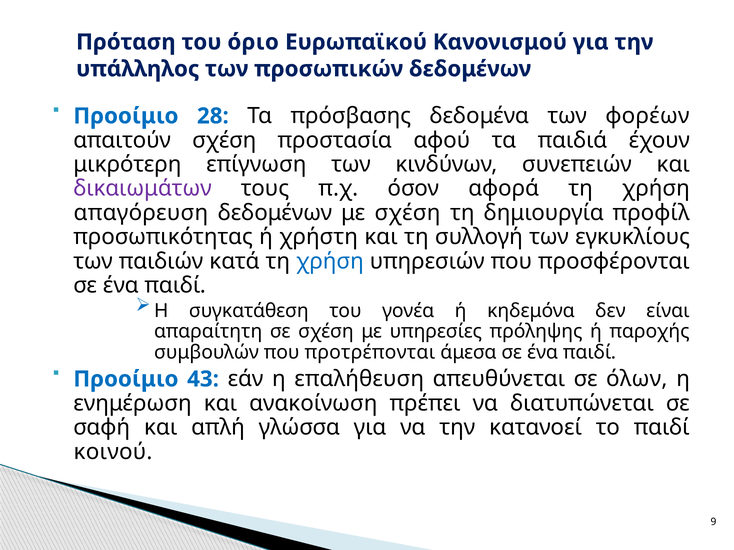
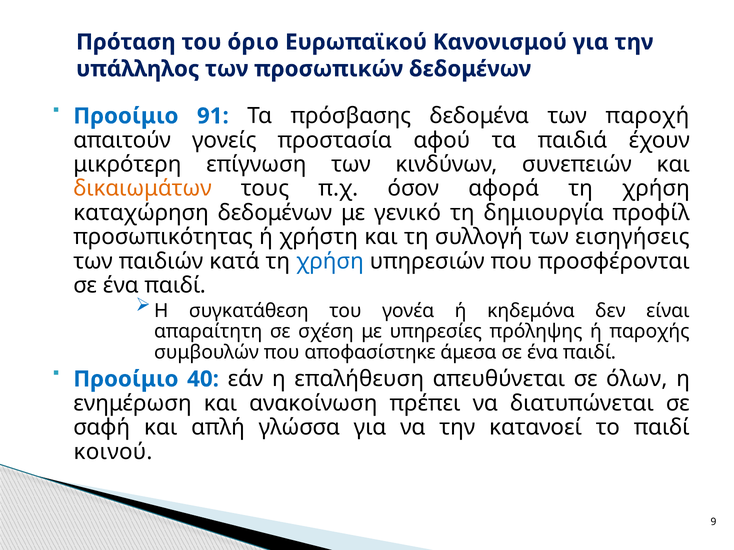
28: 28 -> 91
φορέων: φορέων -> παροχή
απαιτούν σχέση: σχέση -> γονείς
δικαιωμάτων colour: purple -> orange
απαγόρευση: απαγόρευση -> καταχώρηση
με σχέση: σχέση -> γενικό
εγκυκλίους: εγκυκλίους -> εισηγήσεις
προτρέπονται: προτρέπονται -> αποφασίστηκε
43: 43 -> 40
